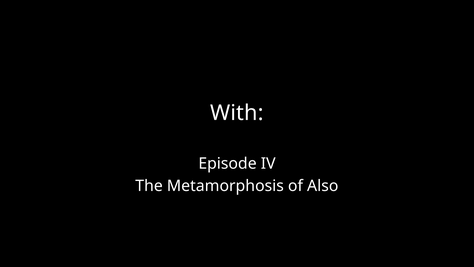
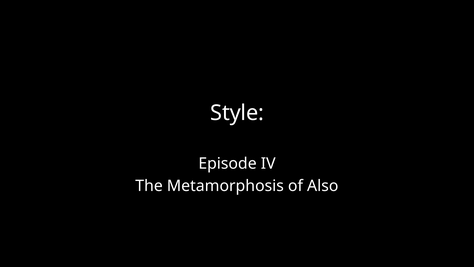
With: With -> Style
